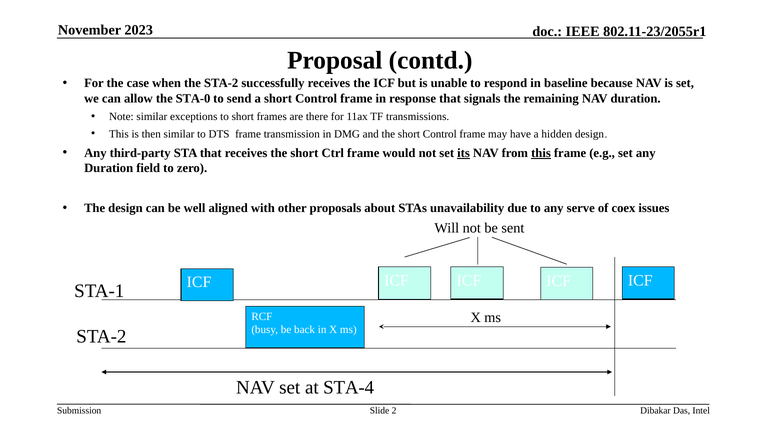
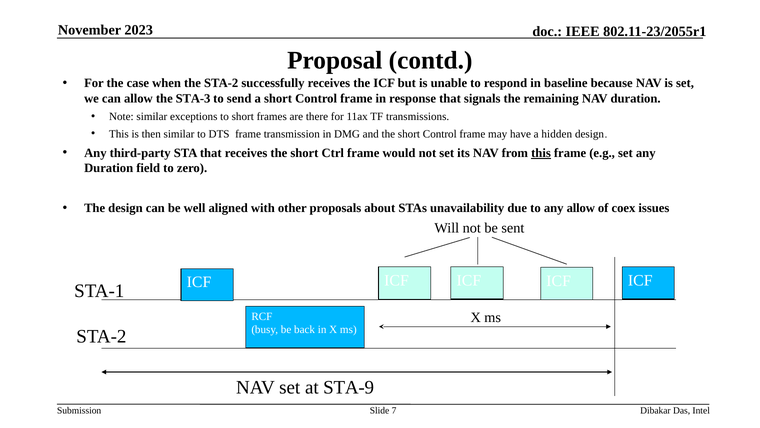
STA-0: STA-0 -> STA-3
its underline: present -> none
any serve: serve -> allow
STA-4: STA-4 -> STA-9
2: 2 -> 7
